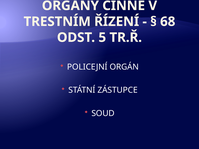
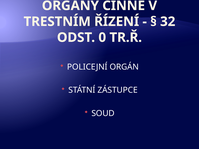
68: 68 -> 32
5: 5 -> 0
